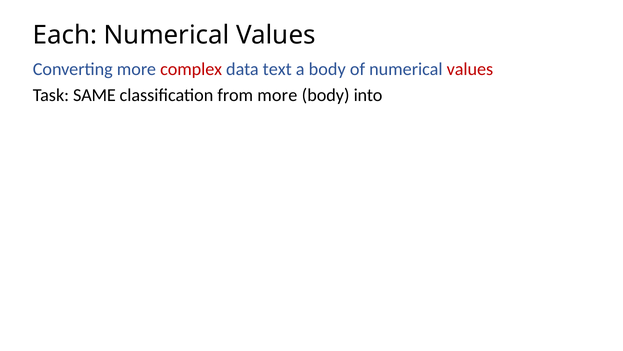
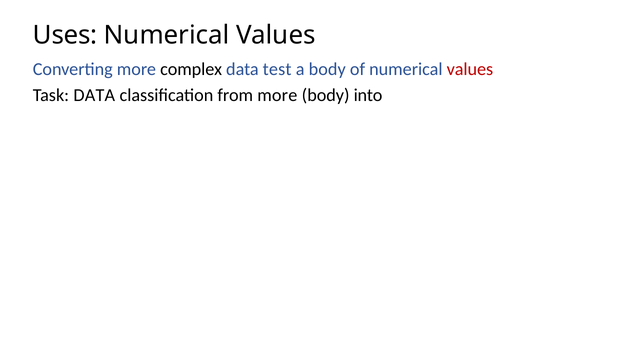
Each: Each -> Uses
complex colour: red -> black
text: text -> test
Task SAME: SAME -> DATA
